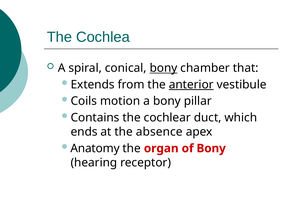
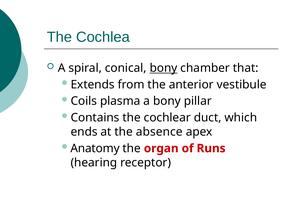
anterior underline: present -> none
motion: motion -> plasma
of Bony: Bony -> Runs
